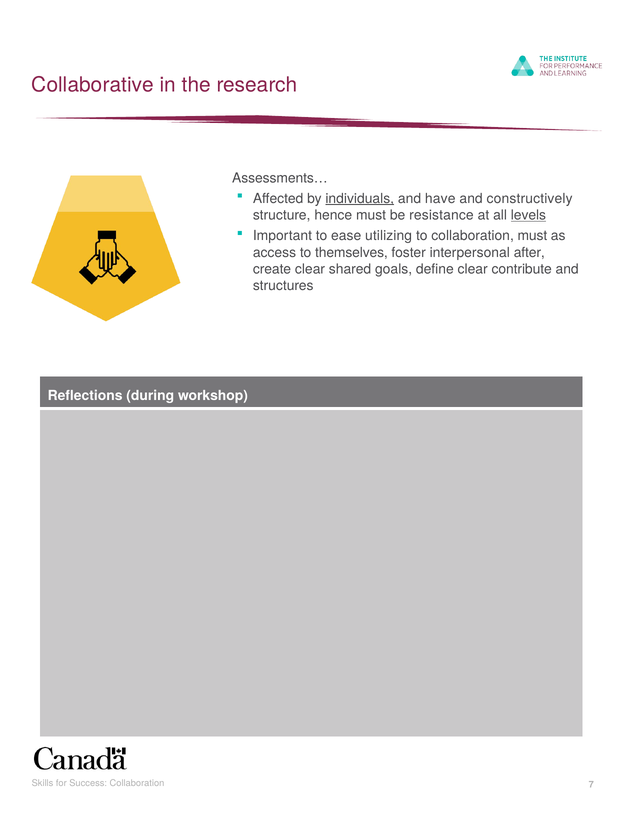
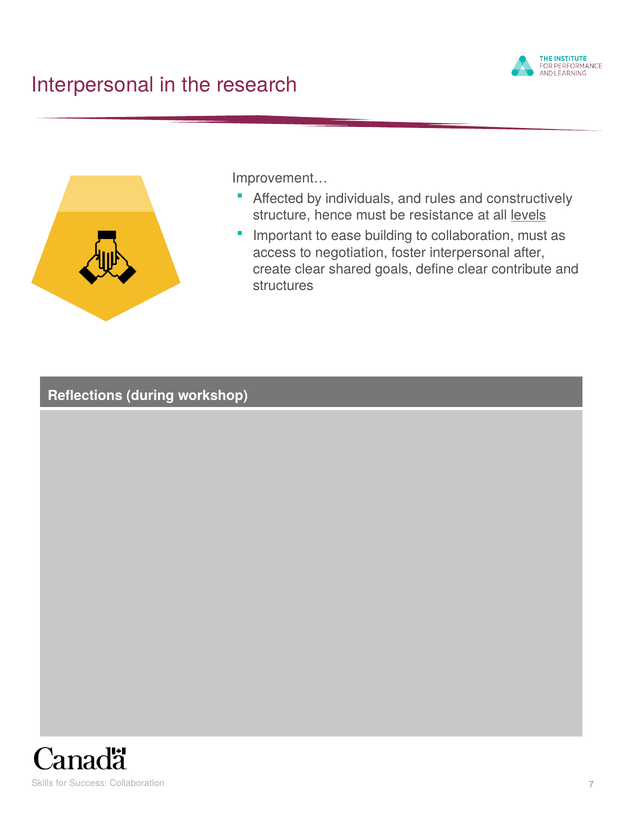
Collaborative at (93, 85): Collaborative -> Interpersonal
Assessments…: Assessments… -> Improvement…
individuals underline: present -> none
have: have -> rules
utilizing: utilizing -> building
themselves: themselves -> negotiation
